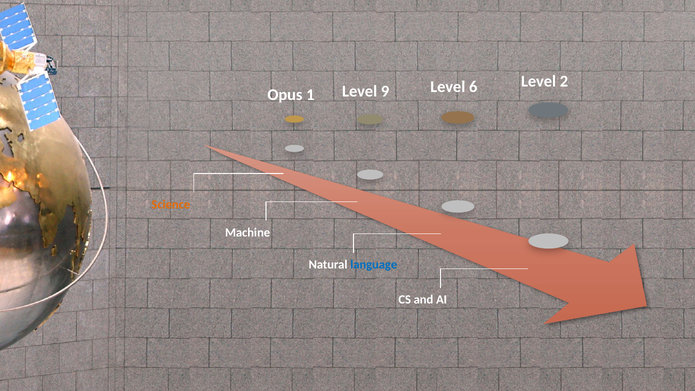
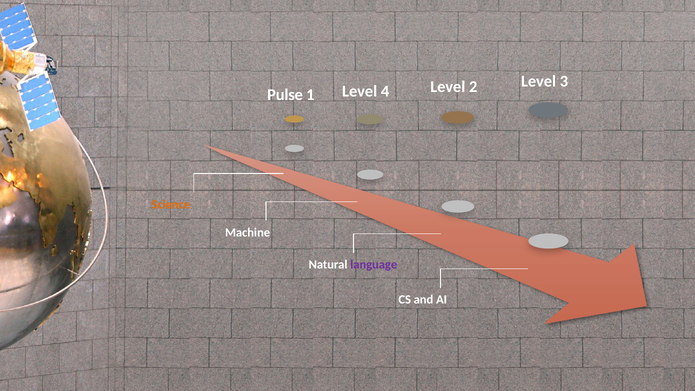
9: 9 -> 4
6: 6 -> 2
2: 2 -> 3
Opus: Opus -> Pulse
language colour: blue -> purple
